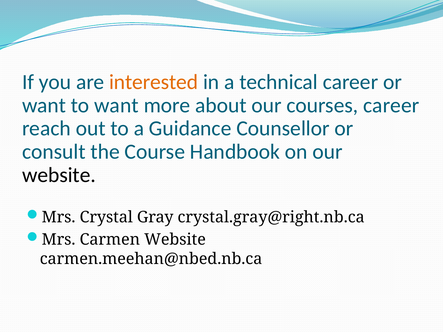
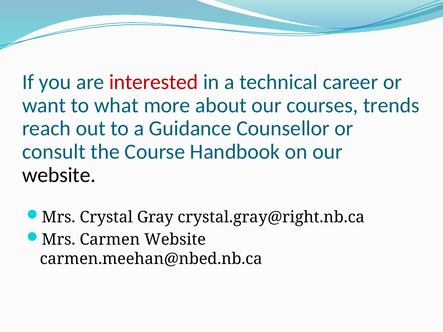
interested colour: orange -> red
to want: want -> what
courses career: career -> trends
